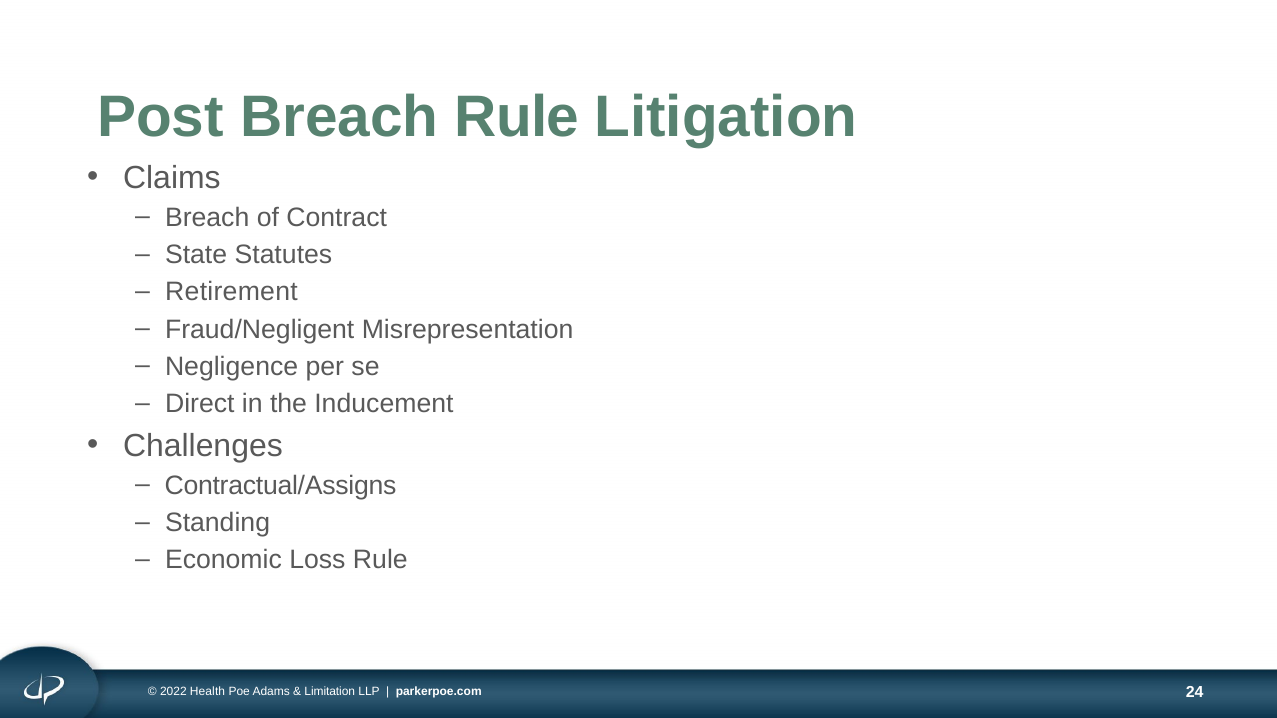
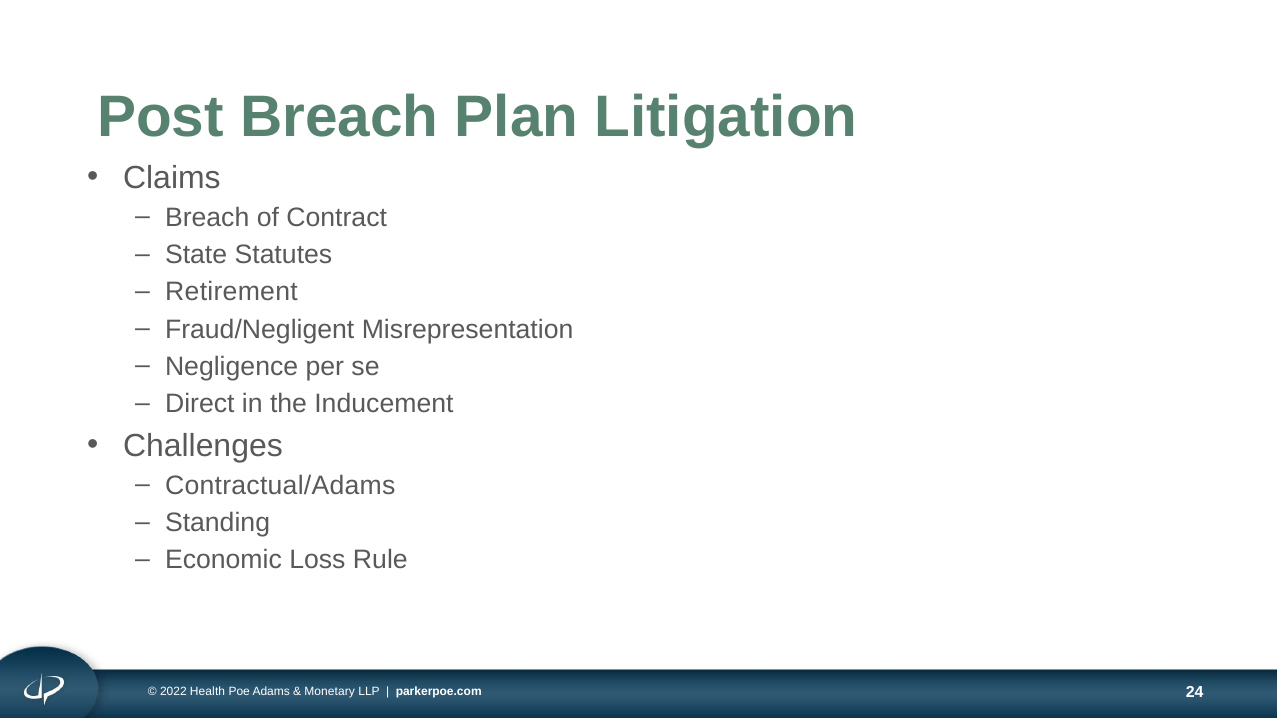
Breach Rule: Rule -> Plan
Contractual/Assigns: Contractual/Assigns -> Contractual/Adams
Limitation: Limitation -> Monetary
